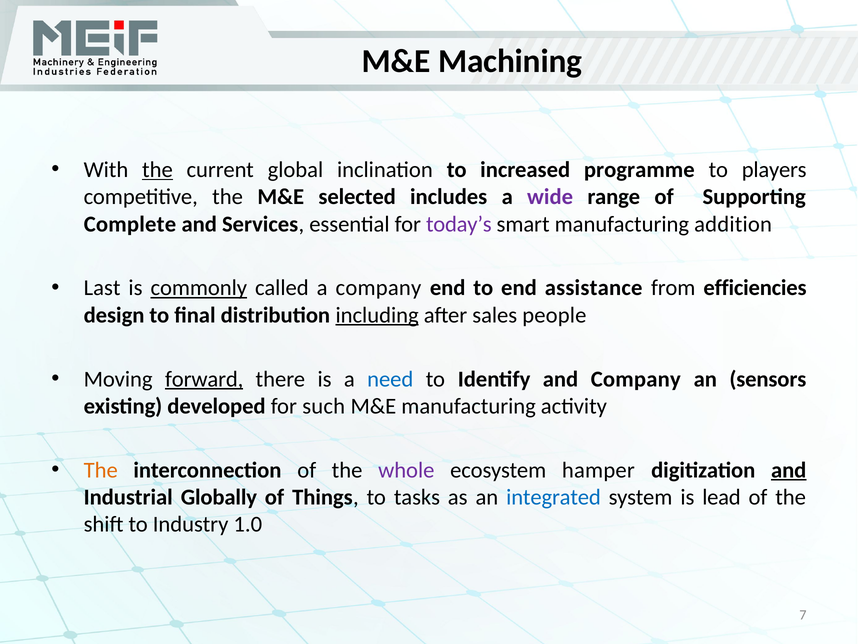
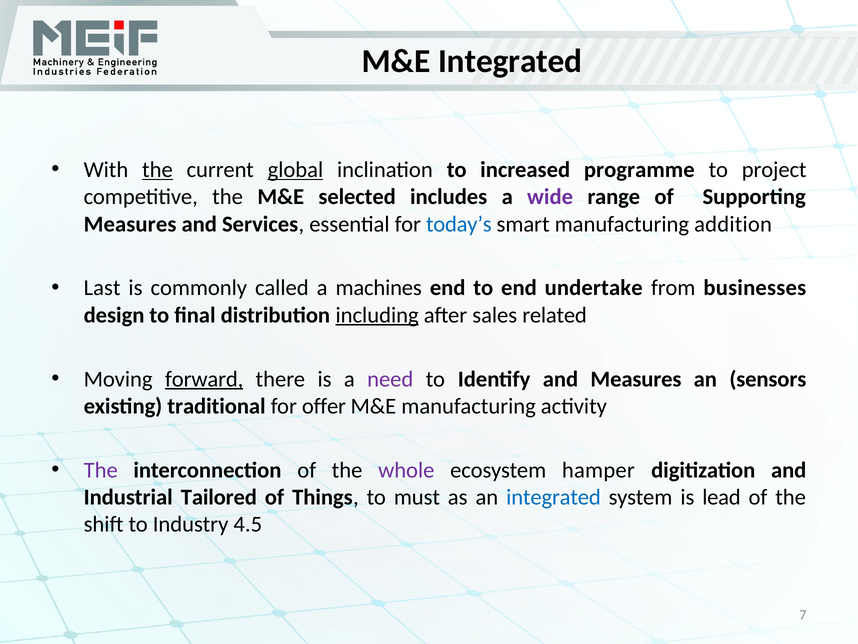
M&E Machining: Machining -> Integrated
global underline: none -> present
players: players -> project
Complete at (130, 224): Complete -> Measures
today’s colour: purple -> blue
commonly underline: present -> none
a company: company -> machines
assistance: assistance -> undertake
efficiencies: efficiencies -> businesses
people: people -> related
need colour: blue -> purple
and Company: Company -> Measures
developed: developed -> traditional
such: such -> offer
The at (101, 470) colour: orange -> purple
and at (789, 470) underline: present -> none
Globally: Globally -> Tailored
tasks: tasks -> must
1.0: 1.0 -> 4.5
